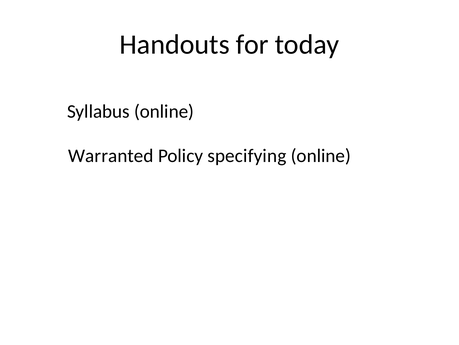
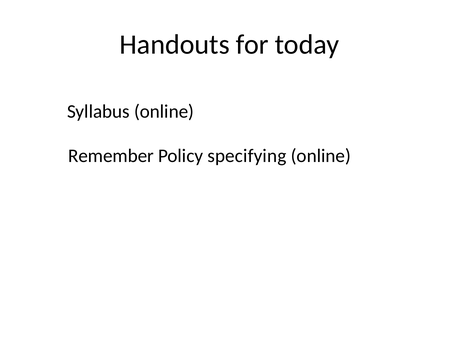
Warranted: Warranted -> Remember
